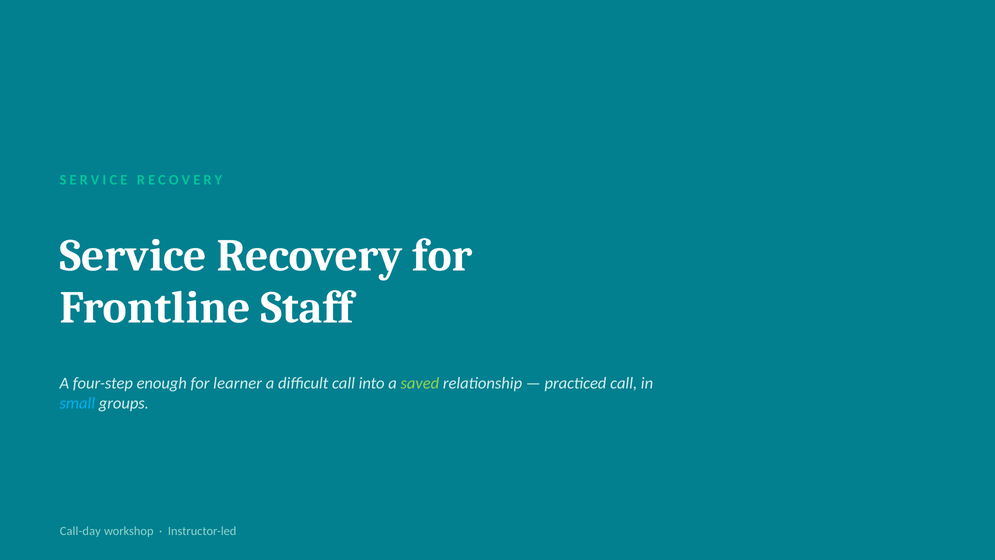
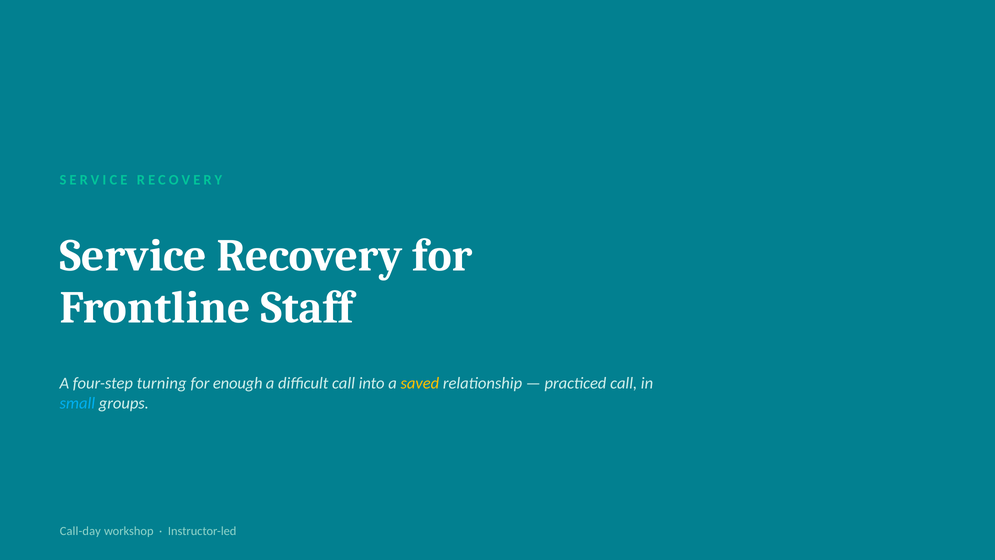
enough: enough -> turning
learner: learner -> enough
saved colour: light green -> yellow
